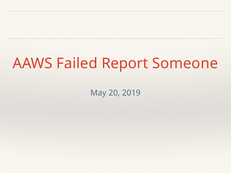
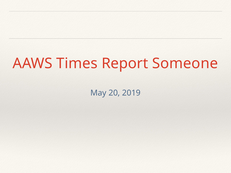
Failed: Failed -> Times
